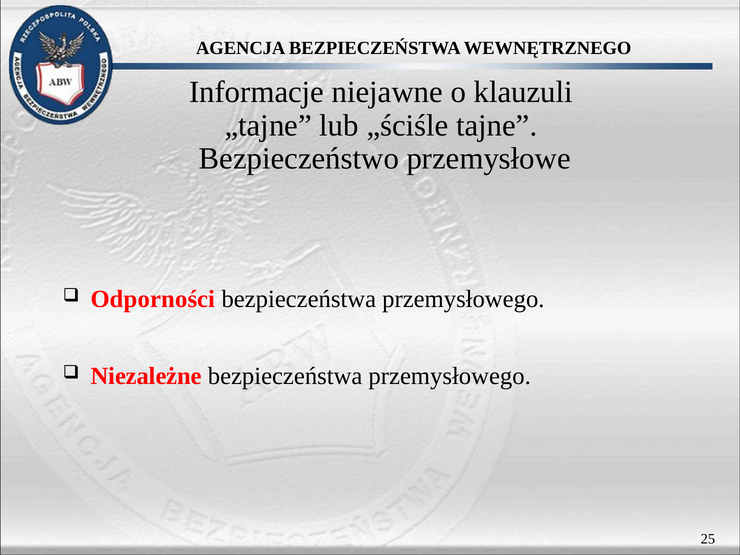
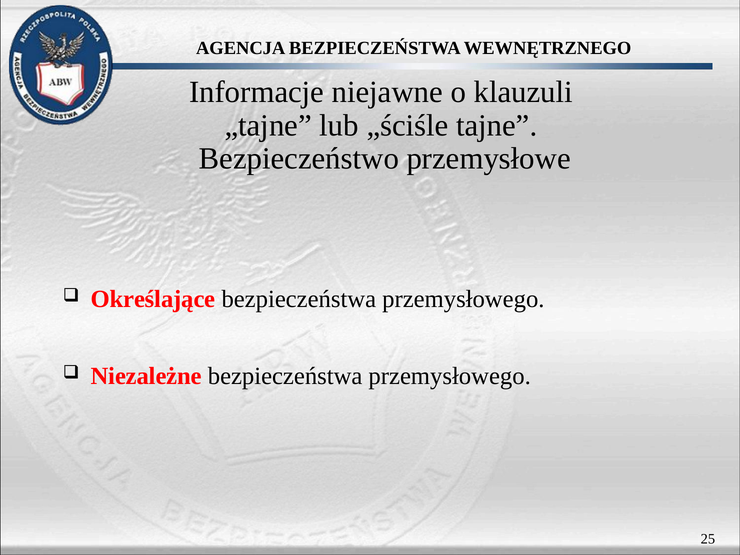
Odporności: Odporności -> Określające
